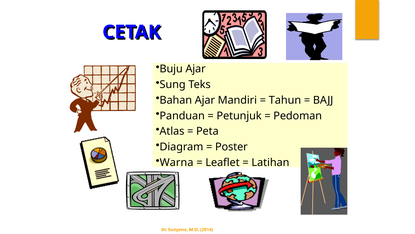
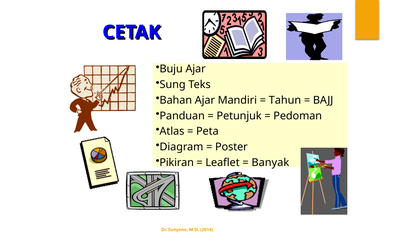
Warna: Warna -> Pikiran
Latihan: Latihan -> Banyak
